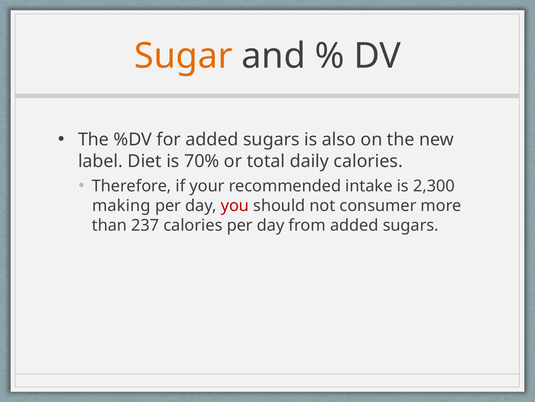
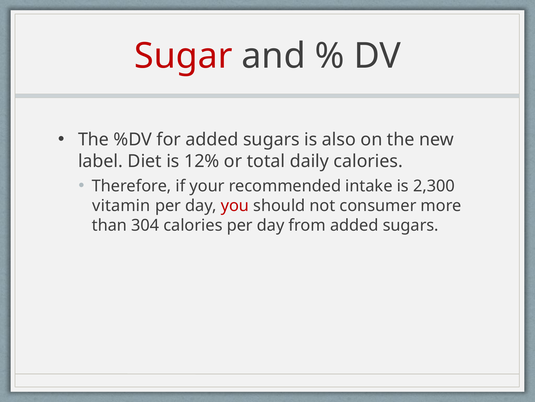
Sugar colour: orange -> red
70%: 70% -> 12%
making: making -> vitamin
237: 237 -> 304
